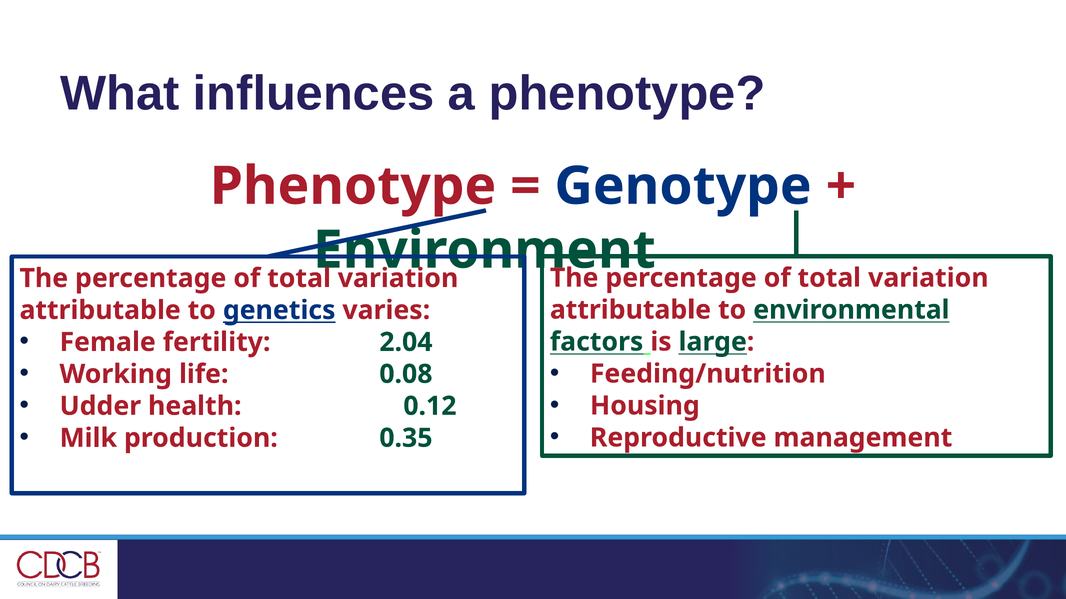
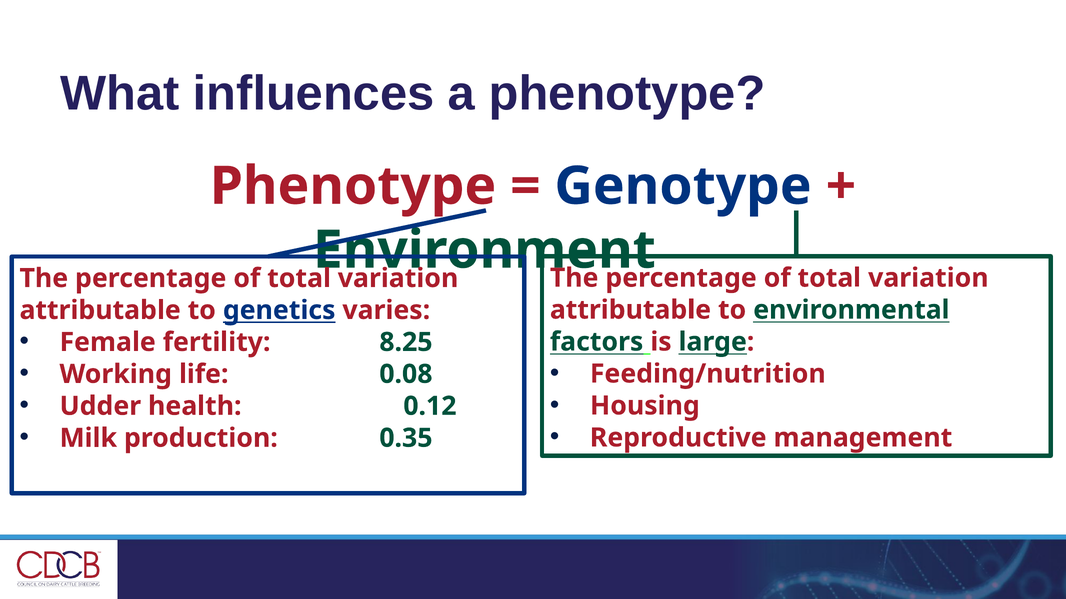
2.04: 2.04 -> 8.25
